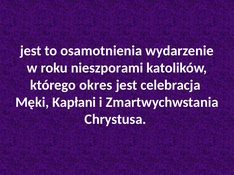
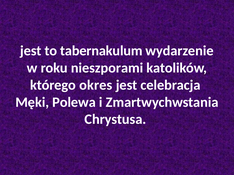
osamotnienia: osamotnienia -> tabernakulum
Kapłani: Kapłani -> Polewa
